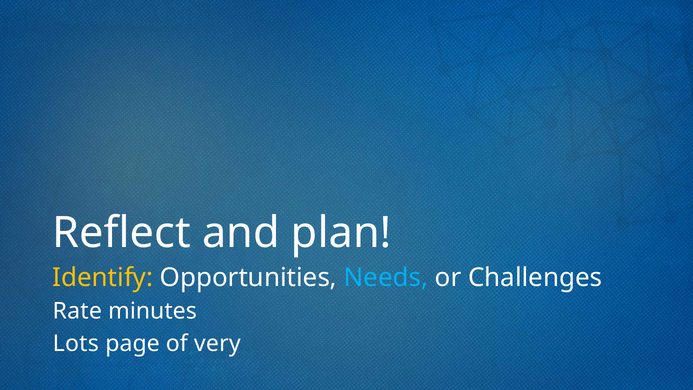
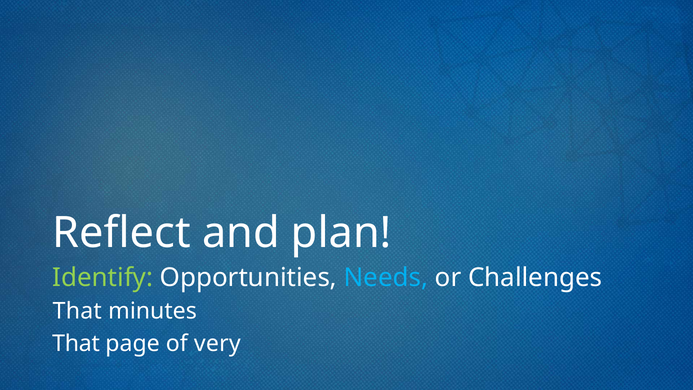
Identify colour: yellow -> light green
Rate at (77, 311): Rate -> That
Lots at (76, 343): Lots -> That
